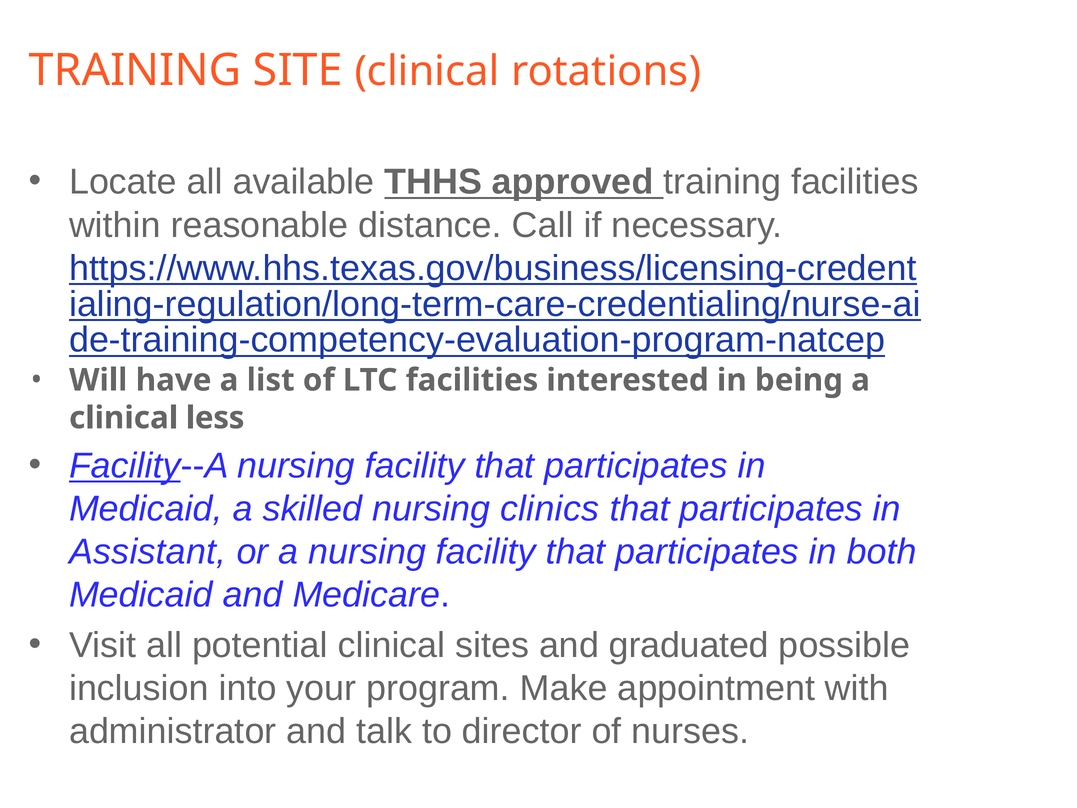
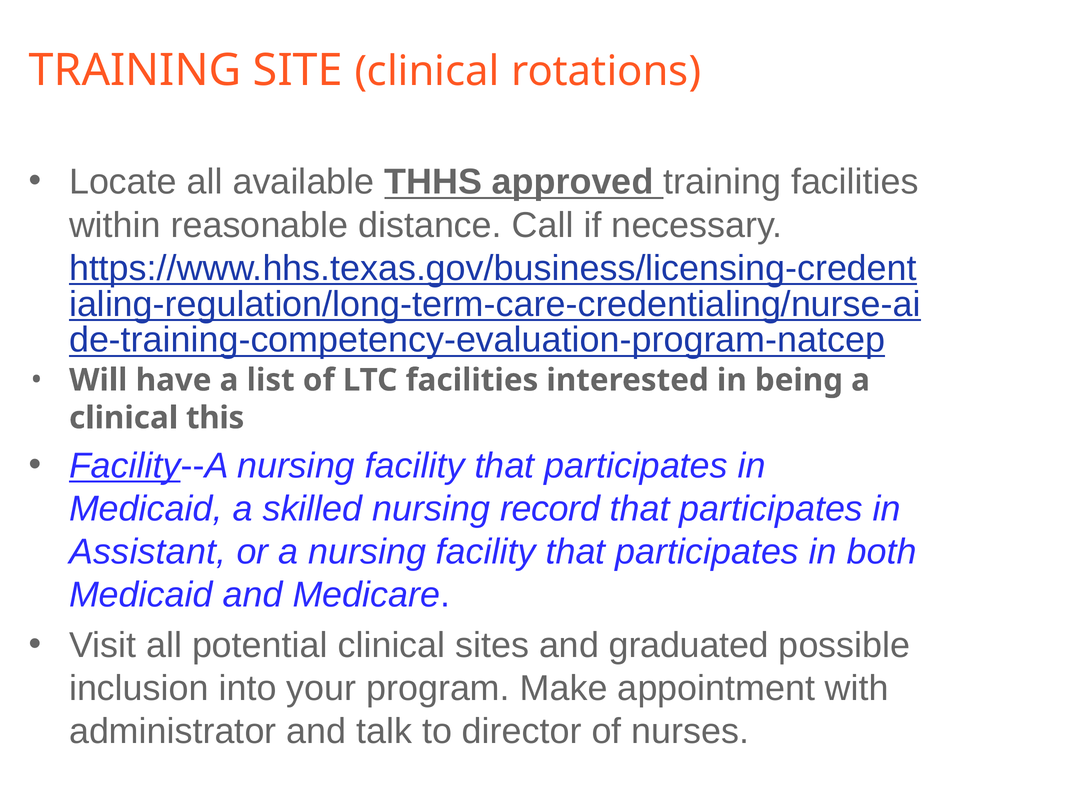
less: less -> this
clinics: clinics -> record
